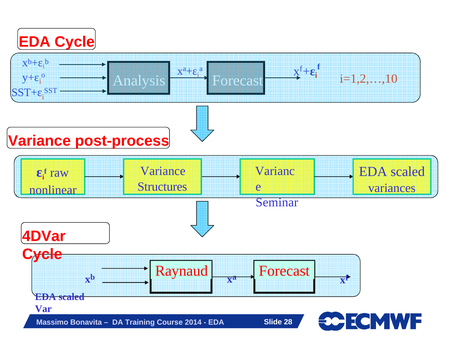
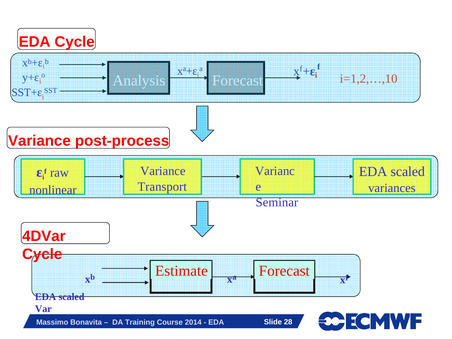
Structures: Structures -> Transport
Raynaud: Raynaud -> Estimate
